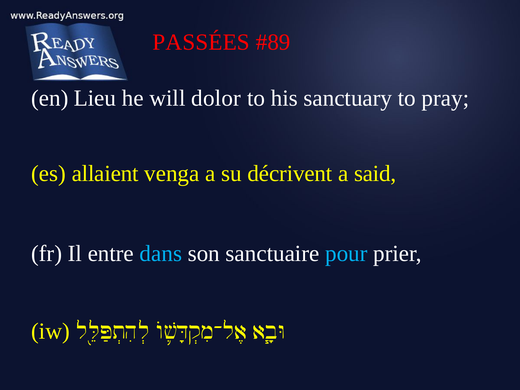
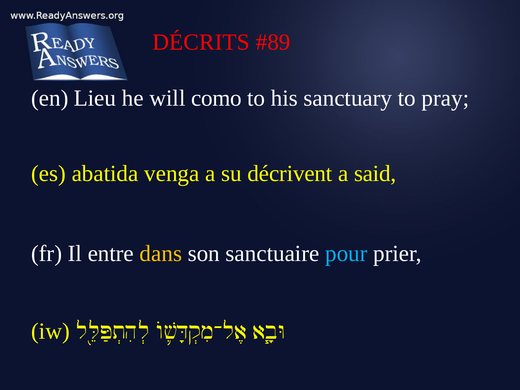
PASSÉES: PASSÉES -> DÉCRITS
dolor: dolor -> como
allaient: allaient -> abatida
dans colour: light blue -> yellow
